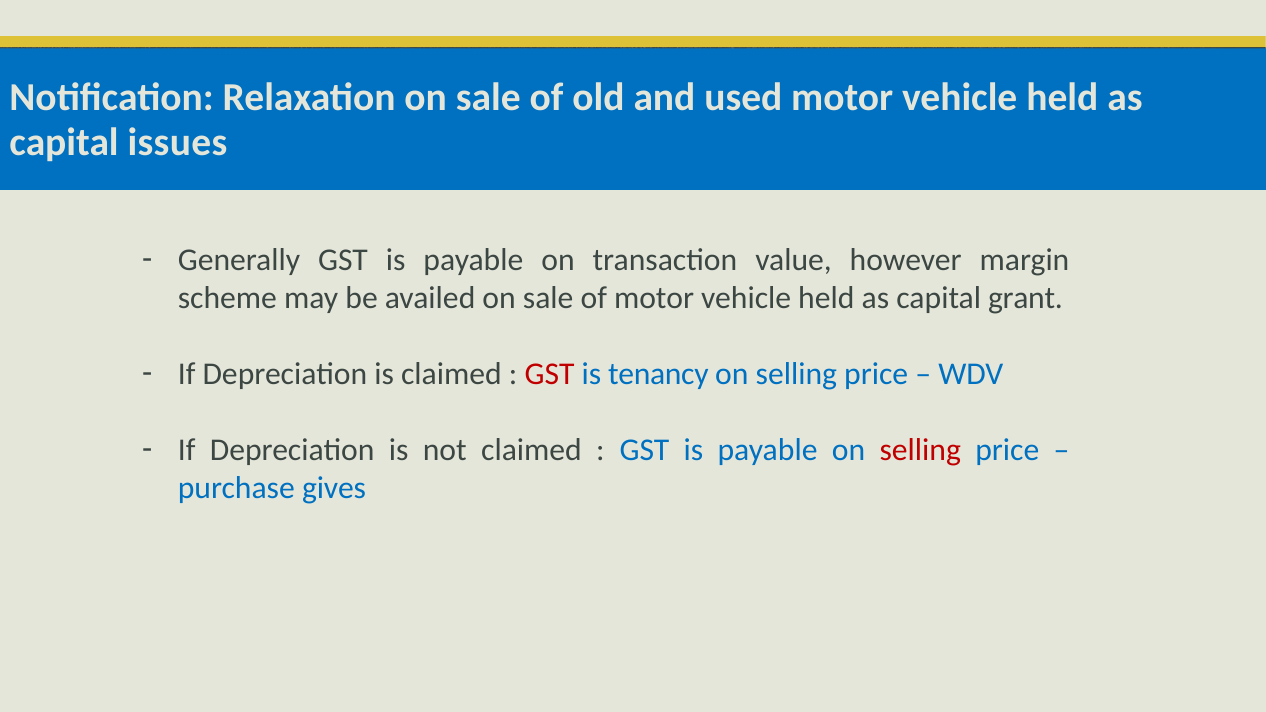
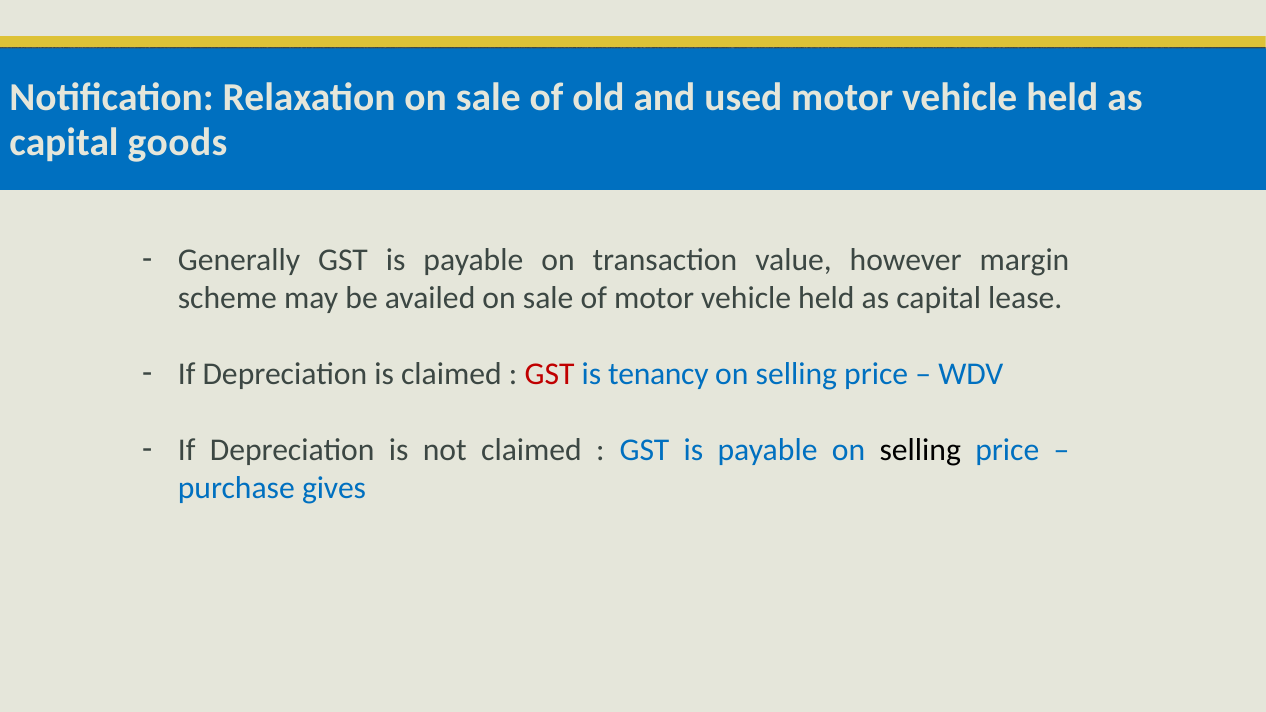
issues: issues -> goods
grant: grant -> lease
selling at (920, 450) colour: red -> black
